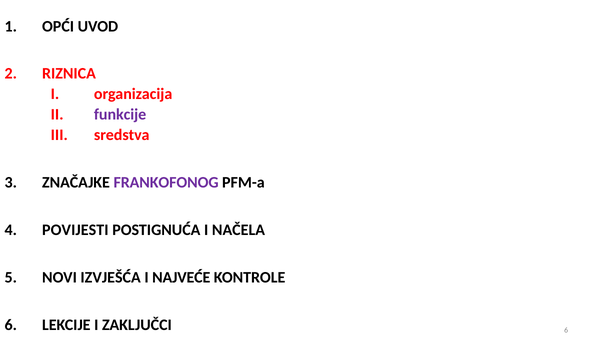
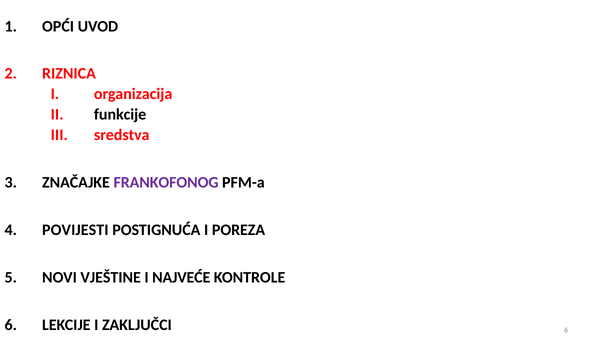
funkcije colour: purple -> black
NAČELA: NAČELA -> POREZA
IZVJEŠĆA: IZVJEŠĆA -> VJEŠTINE
